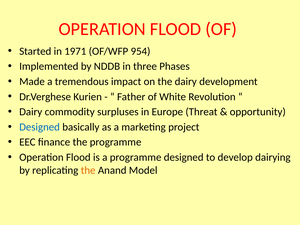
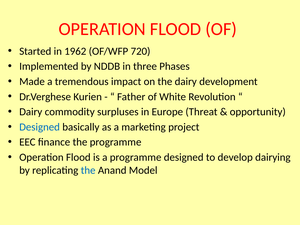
1971: 1971 -> 1962
954: 954 -> 720
the at (88, 170) colour: orange -> blue
